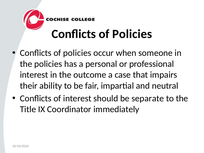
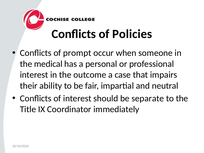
policies at (77, 53): policies -> prompt
the policies: policies -> medical
